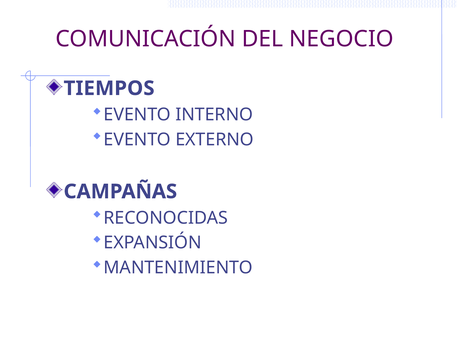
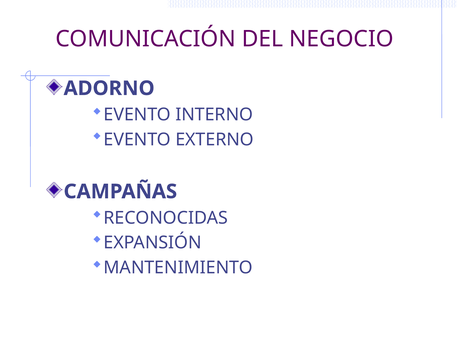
TIEMPOS: TIEMPOS -> ADORNO
